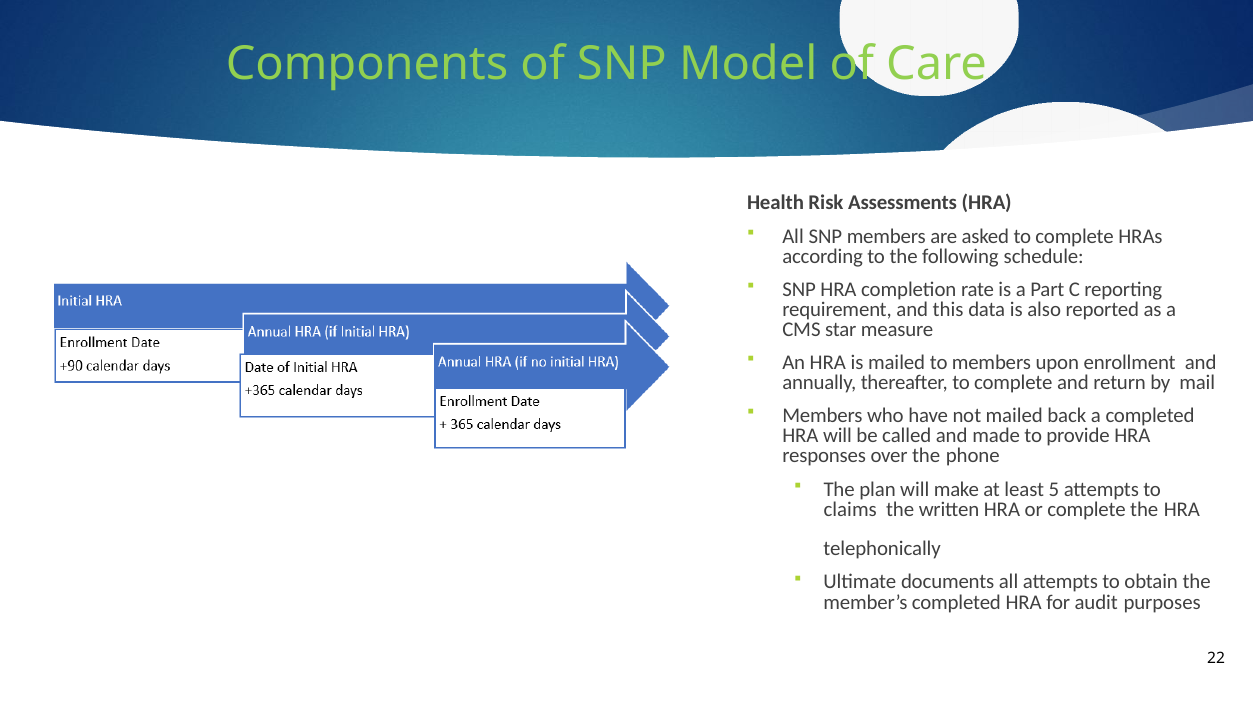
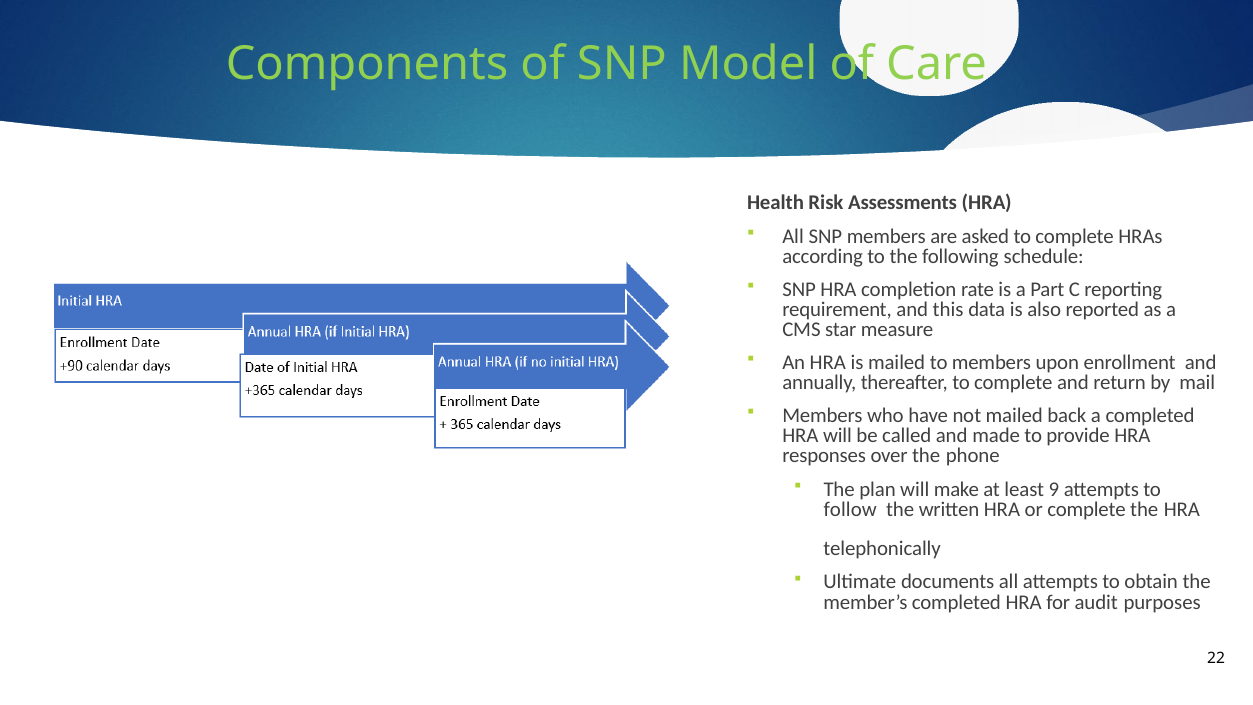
5: 5 -> 9
claims: claims -> follow
